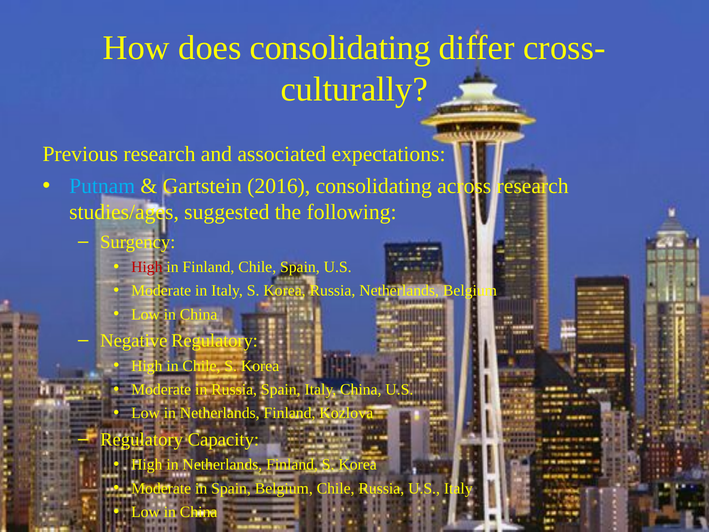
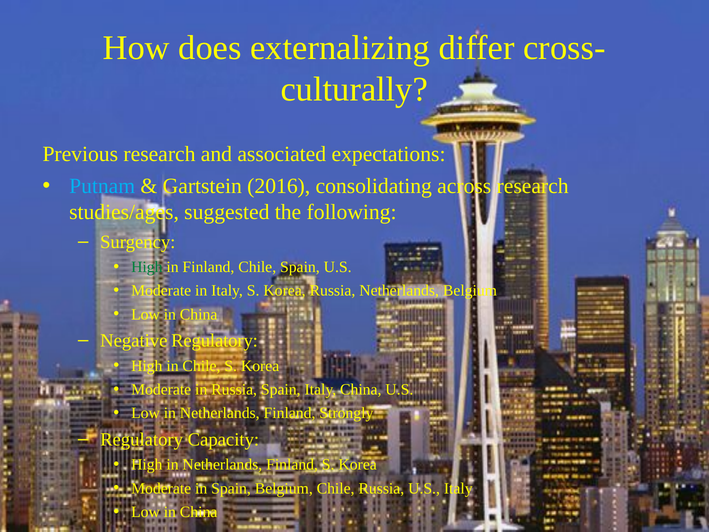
does consolidating: consolidating -> externalizing
High at (147, 267) colour: red -> green
Kozlova: Kozlova -> Strongly
